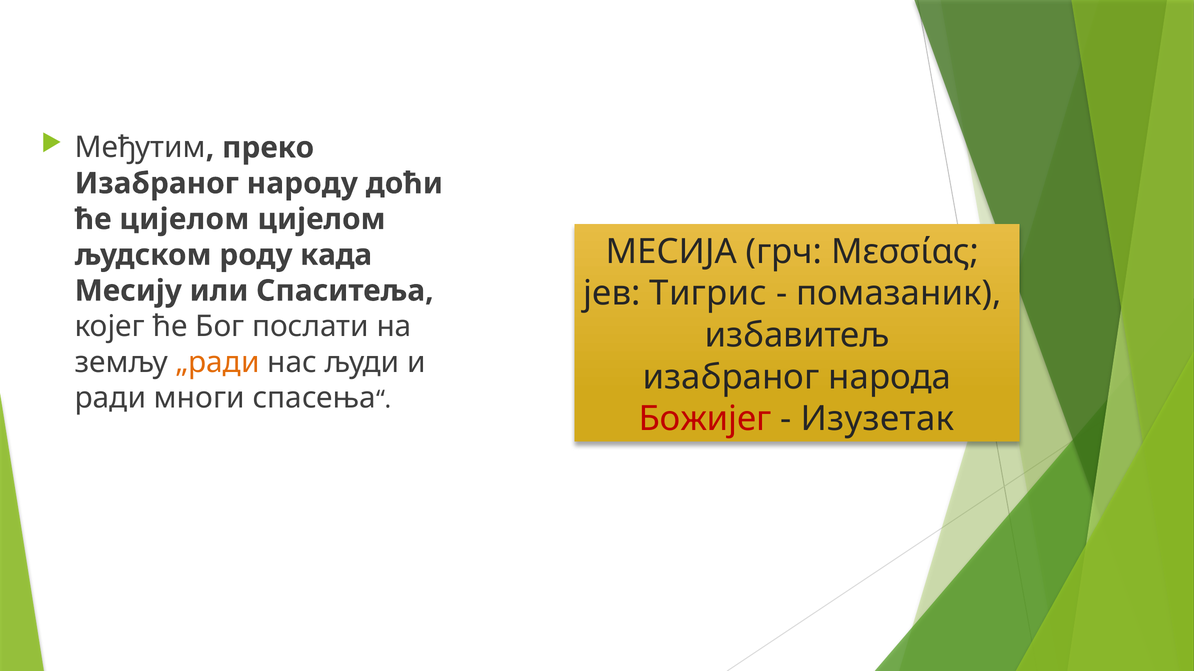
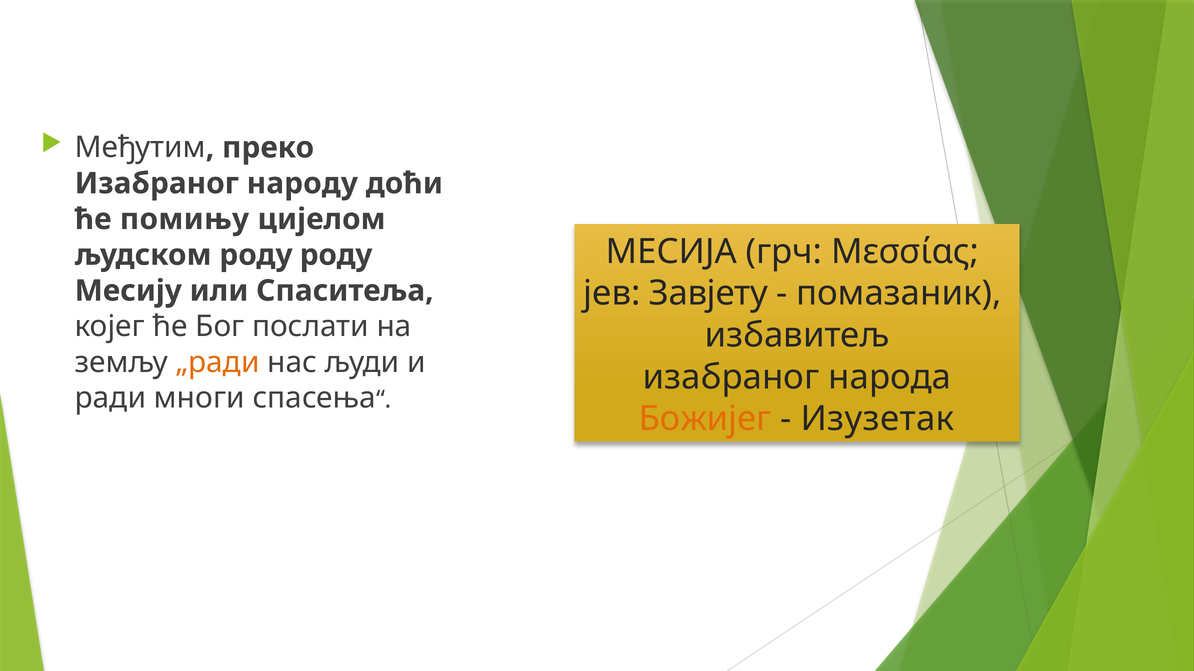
ће цијелом: цијелом -> помињу
роду када: када -> роду
Тигрис: Тигрис -> Завјету
Божијег colour: red -> orange
